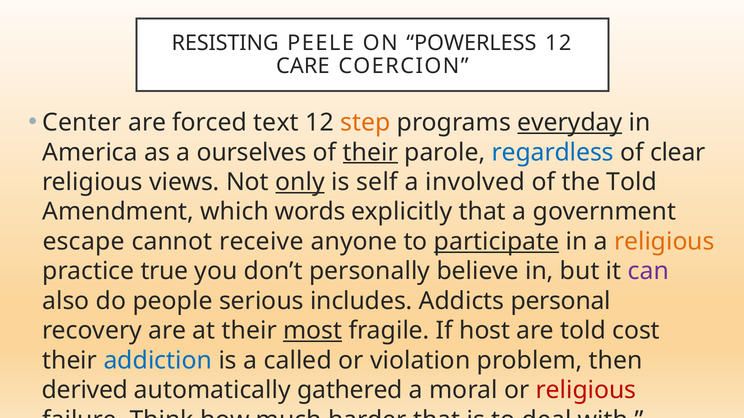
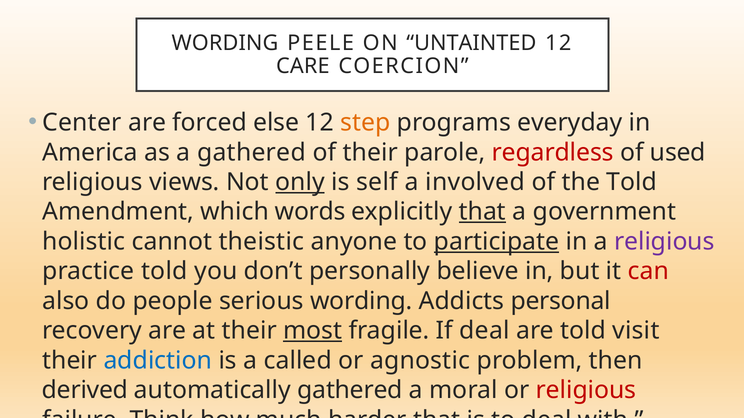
RESISTING at (225, 43): RESISTING -> WORDING
POWERLESS: POWERLESS -> UNTAINTED
text: text -> else
everyday underline: present -> none
a ourselves: ourselves -> gathered
their at (370, 153) underline: present -> none
regardless colour: blue -> red
clear: clear -> used
that at (482, 212) underline: none -> present
escape: escape -> holistic
receive: receive -> theistic
religious at (664, 242) colour: orange -> purple
practice true: true -> told
can colour: purple -> red
serious includes: includes -> wording
If host: host -> deal
cost: cost -> visit
violation: violation -> agnostic
